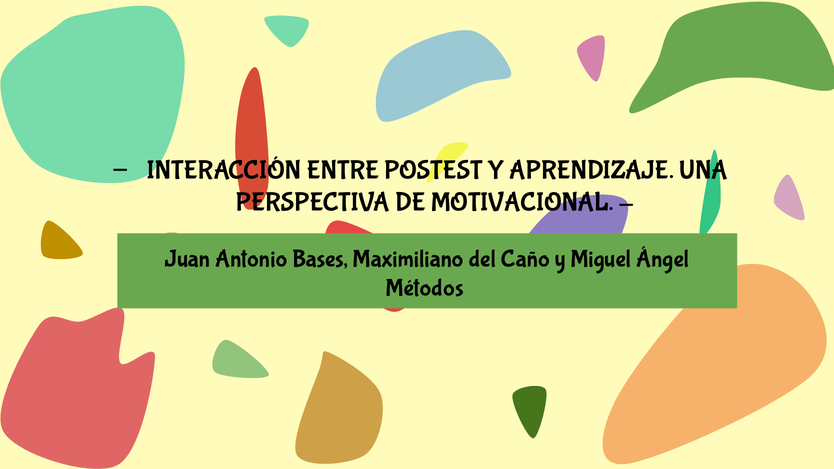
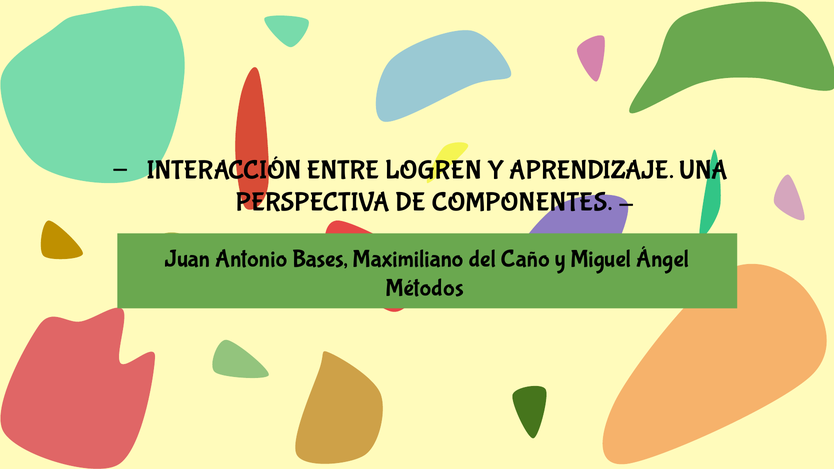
POSTEST: POSTEST -> LOGREN
MOTIVACIONAL: MOTIVACIONAL -> COMPONENTES
